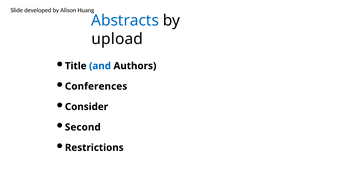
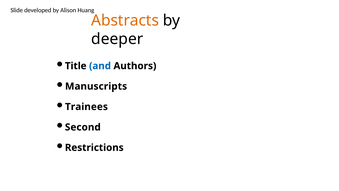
Abstracts colour: blue -> orange
upload: upload -> deeper
Conferences: Conferences -> Manuscripts
Consider: Consider -> Trainees
